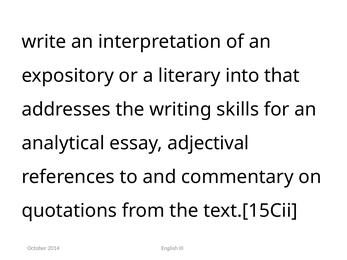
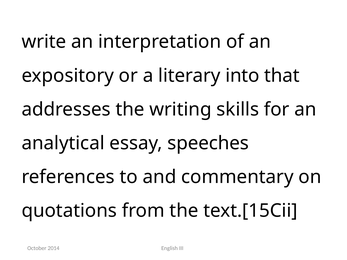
adjectival: adjectival -> speeches
